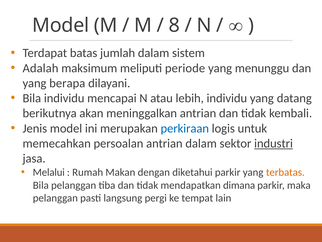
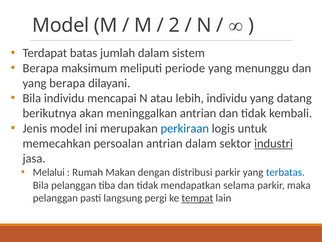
8: 8 -> 2
Adalah at (41, 68): Adalah -> Berapa
diketahui: diketahui -> distribusi
terbatas colour: orange -> blue
dimana: dimana -> selama
tempat underline: none -> present
